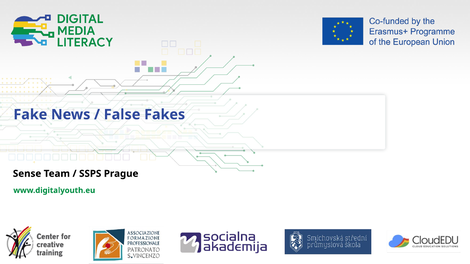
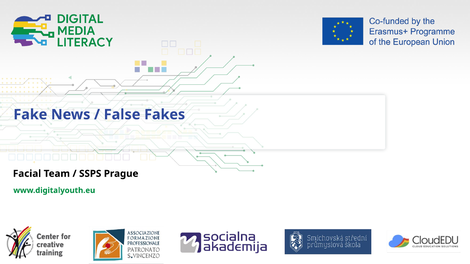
Sense: Sense -> Facial
